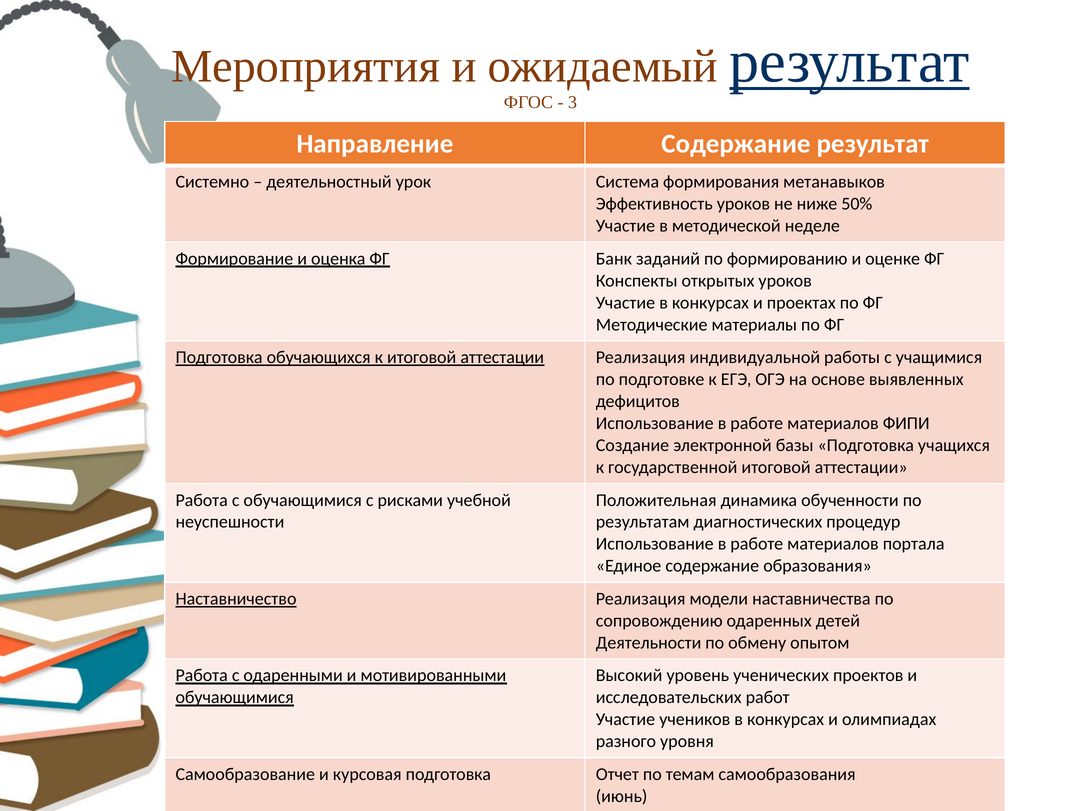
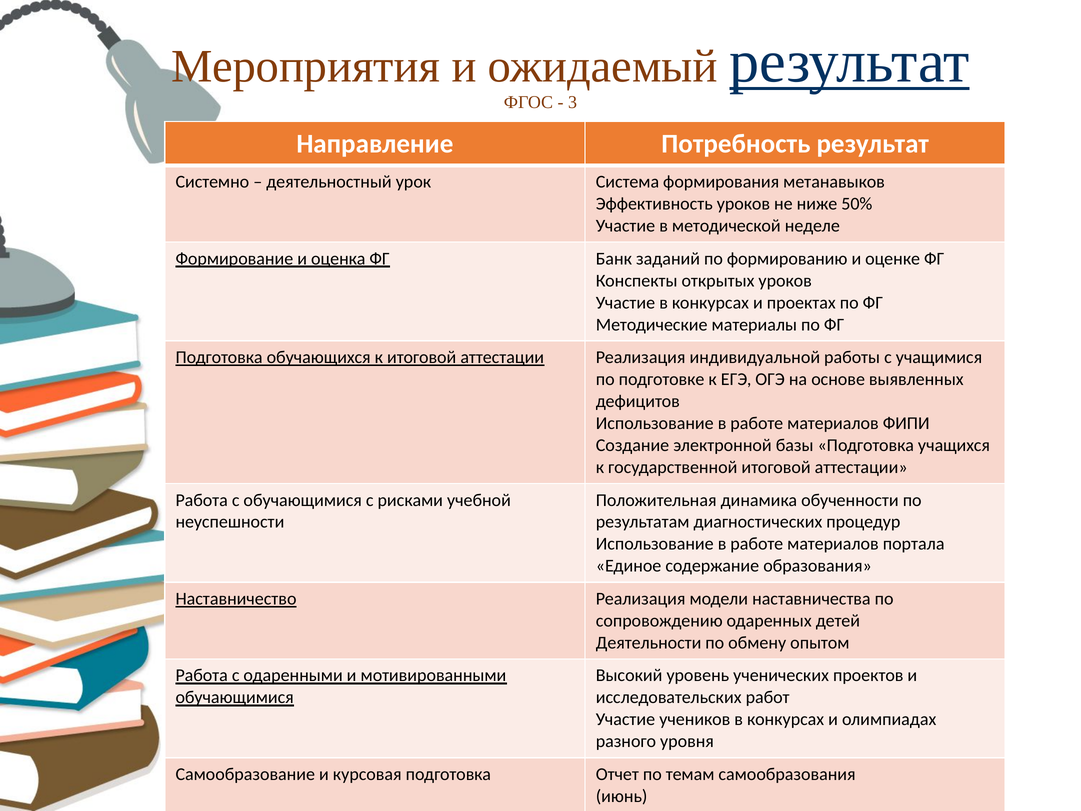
Направление Содержание: Содержание -> Потребность
